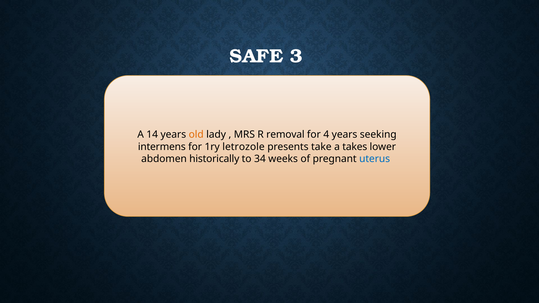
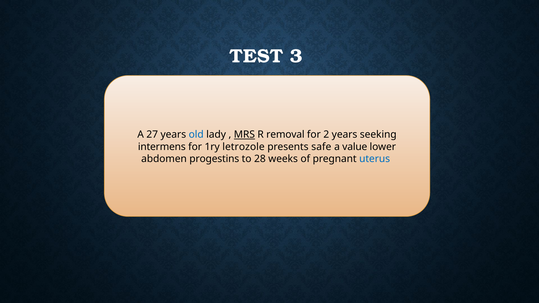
SAFE: SAFE -> TEST
14: 14 -> 27
old colour: orange -> blue
MRS underline: none -> present
4: 4 -> 2
take: take -> safe
takes: takes -> value
historically: historically -> progestins
34: 34 -> 28
